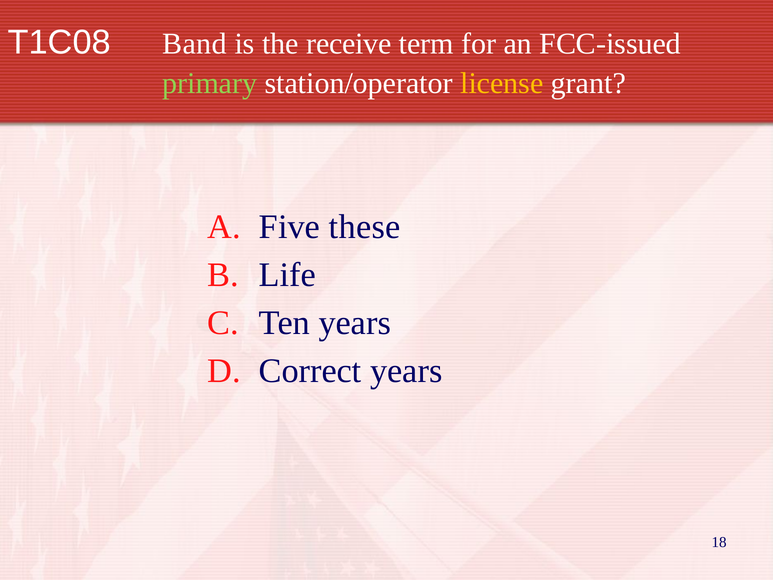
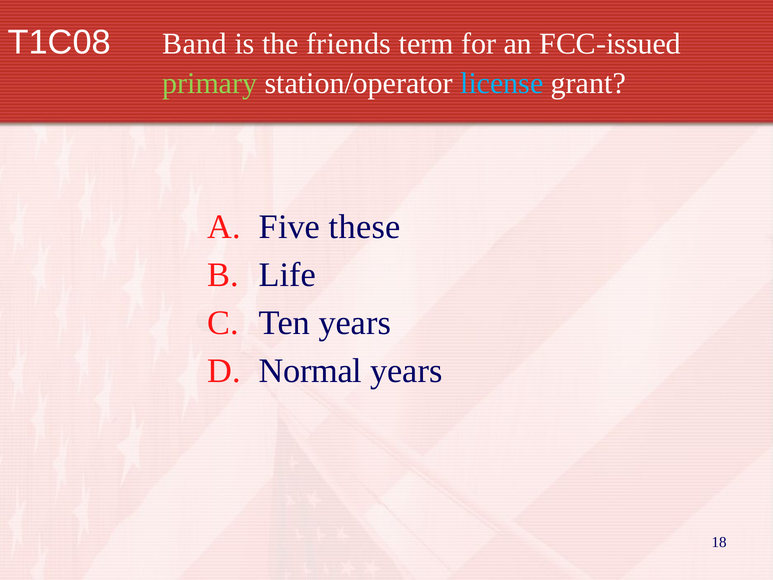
receive: receive -> friends
license colour: yellow -> light blue
Correct: Correct -> Normal
